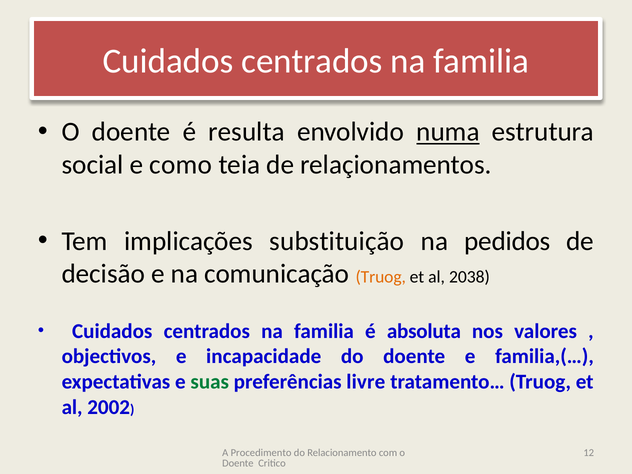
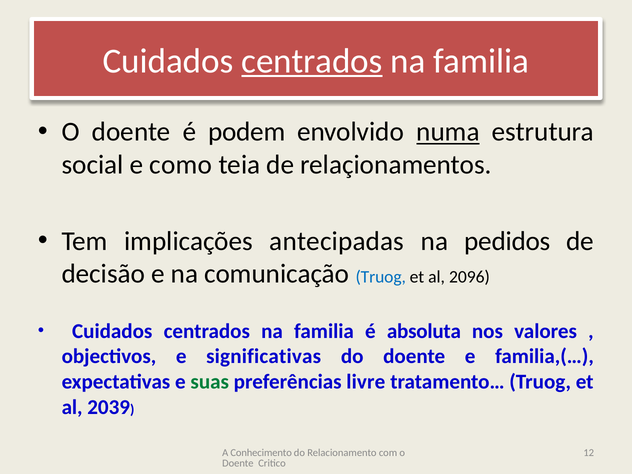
centrados at (312, 61) underline: none -> present
resulta: resulta -> podem
substituição: substituição -> antecipadas
Truog at (381, 277) colour: orange -> blue
2038: 2038 -> 2096
incapacidade: incapacidade -> significativas
2002: 2002 -> 2039
Procedimento: Procedimento -> Conhecimento
